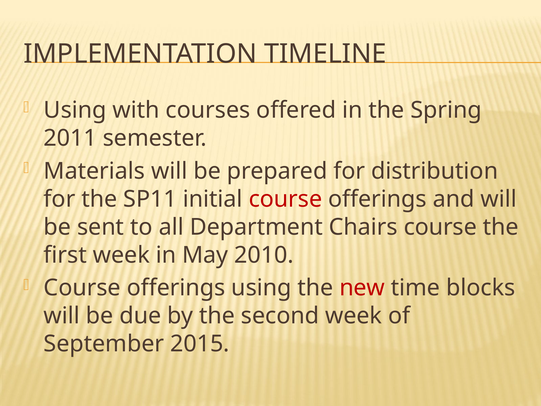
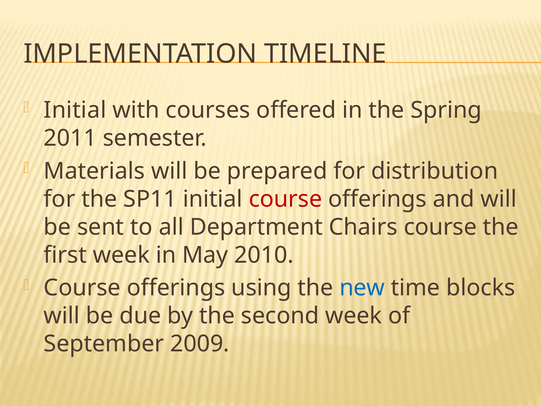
Using at (75, 110): Using -> Initial
new colour: red -> blue
2015: 2015 -> 2009
